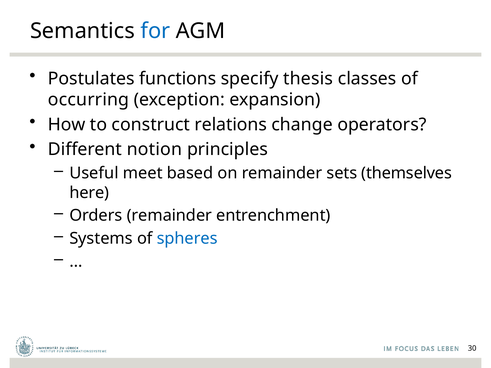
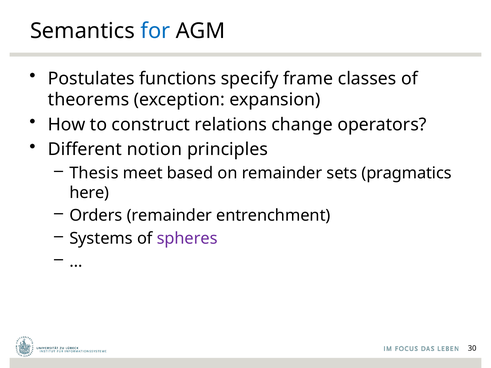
thesis: thesis -> frame
occurring: occurring -> theorems
Useful: Useful -> Thesis
themselves: themselves -> pragmatics
spheres colour: blue -> purple
